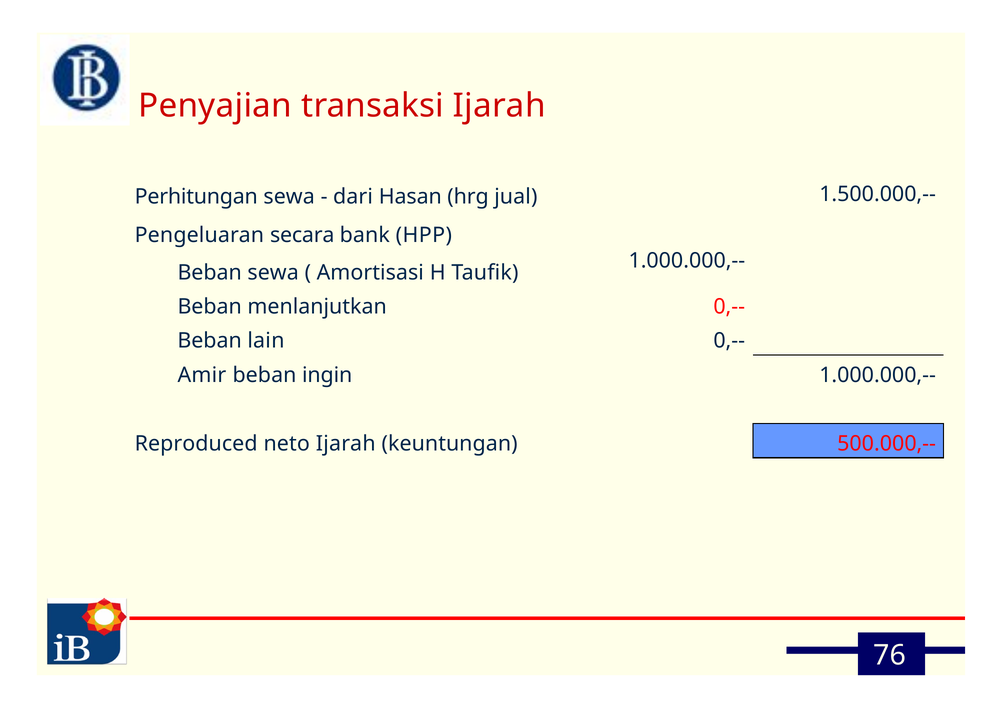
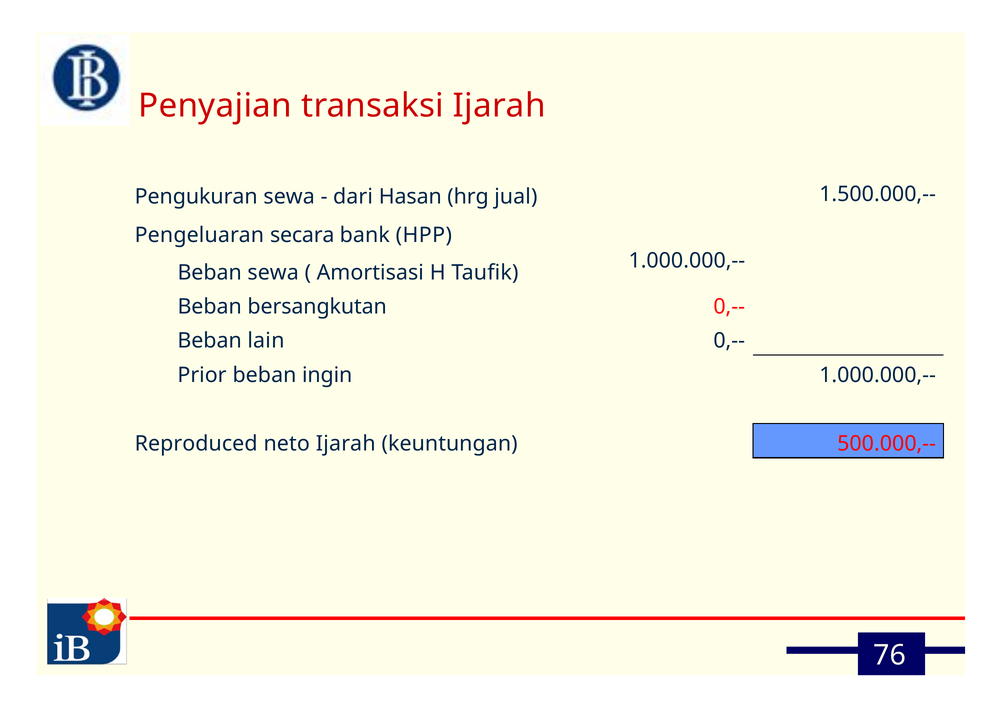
Perhitungan: Perhitungan -> Pengukuran
menlanjutkan: menlanjutkan -> bersangkutan
Amir: Amir -> Prior
